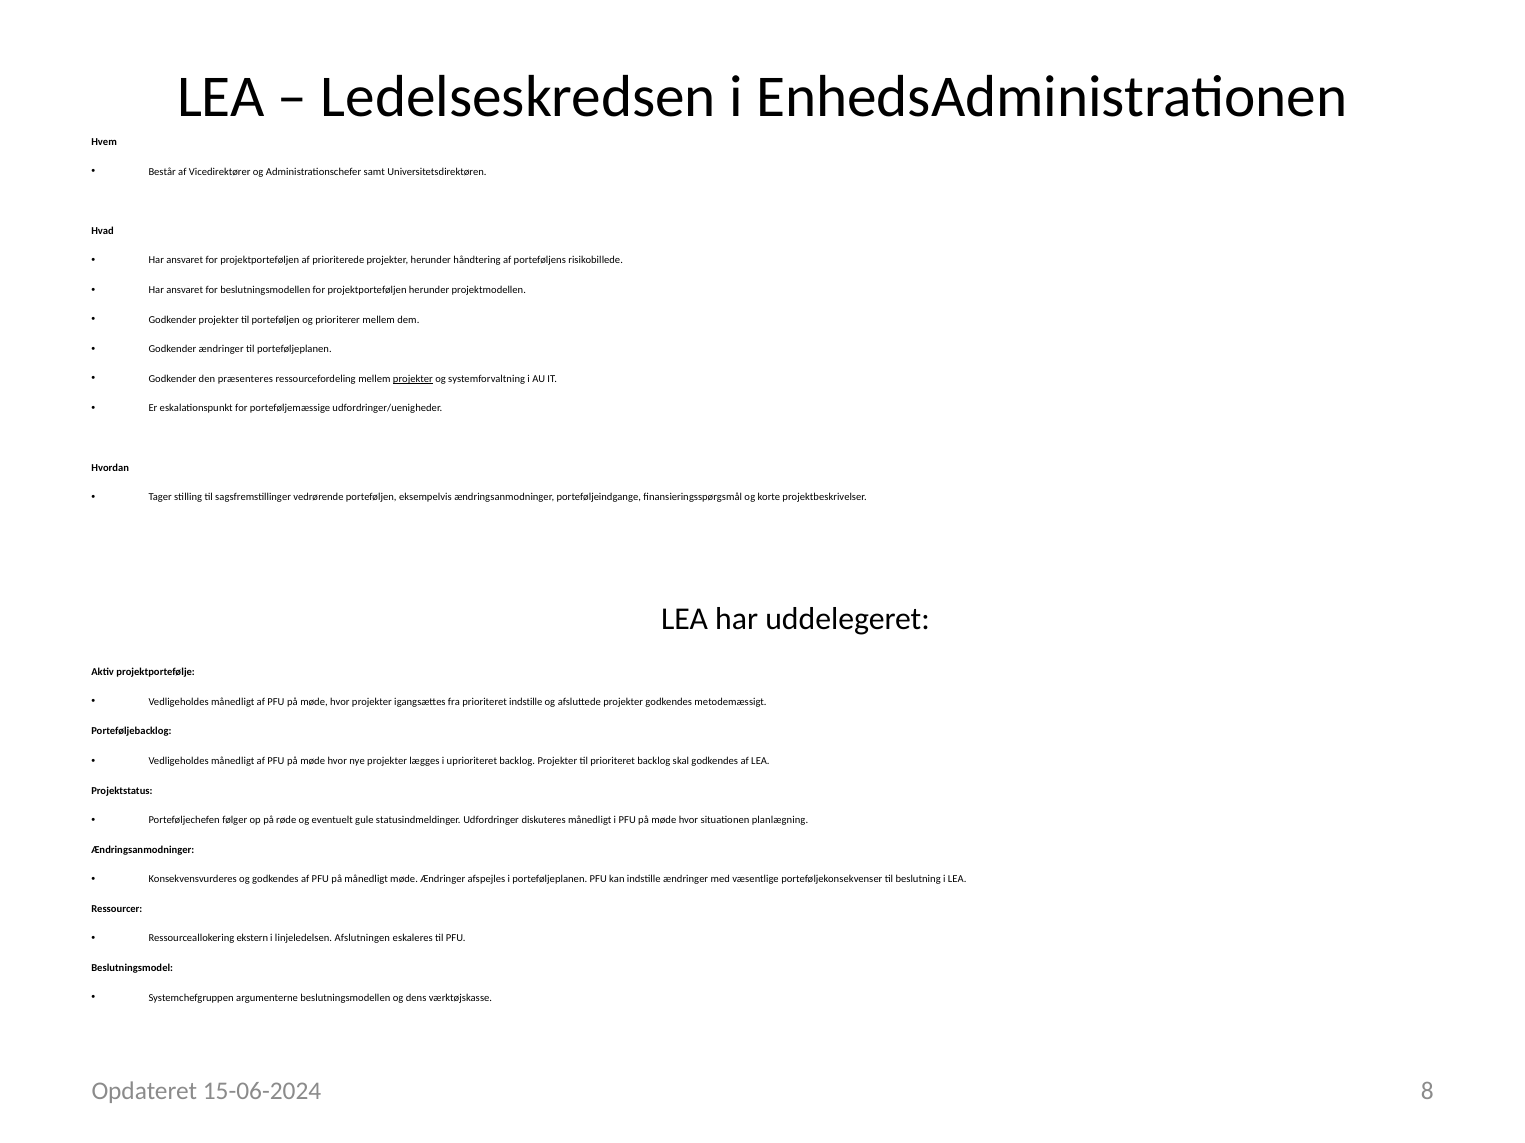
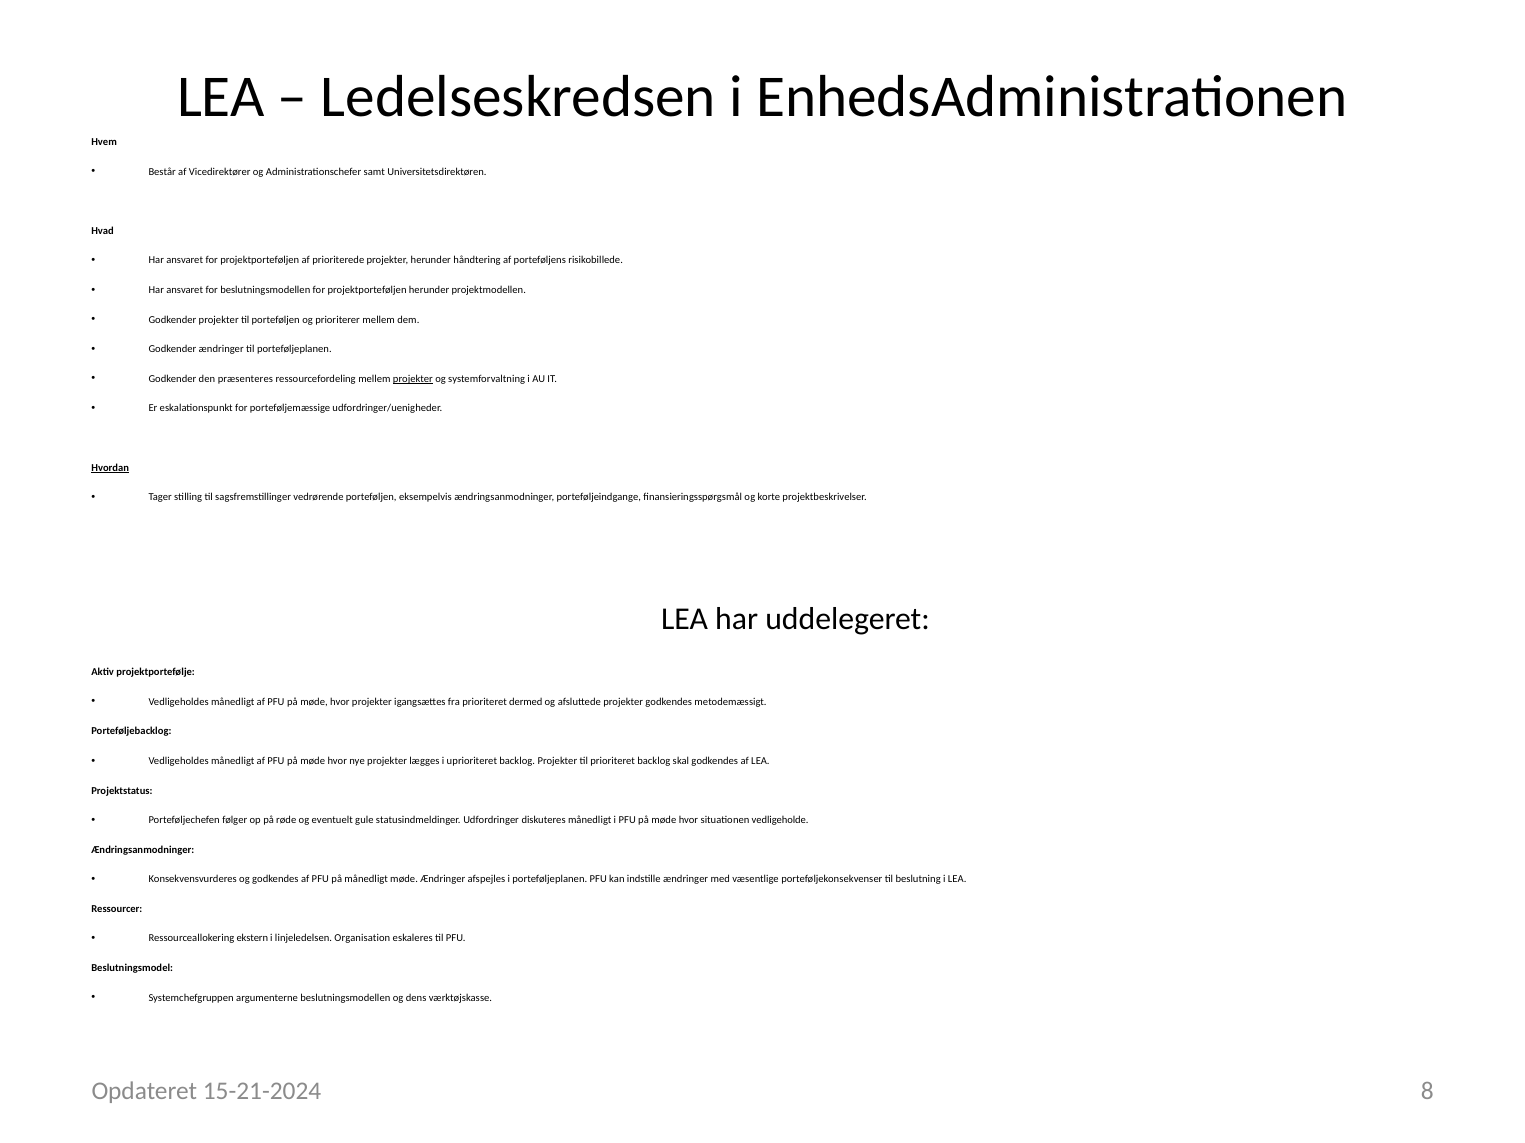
Hvordan underline: none -> present
prioriteret indstille: indstille -> dermed
planlægning: planlægning -> vedligeholde
Afslutningen: Afslutningen -> Organisation
15-06-2024: 15-06-2024 -> 15-21-2024
